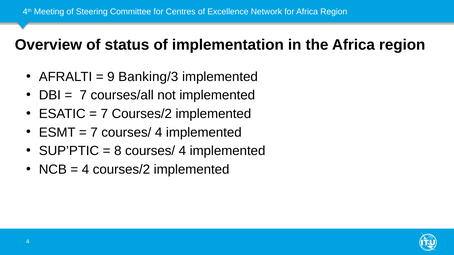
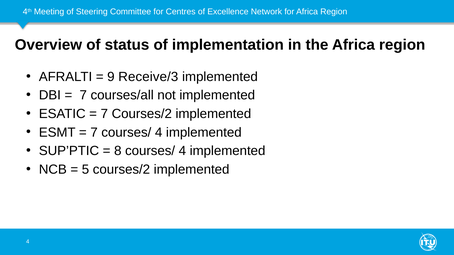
Banking/3: Banking/3 -> Receive/3
4 at (85, 170): 4 -> 5
